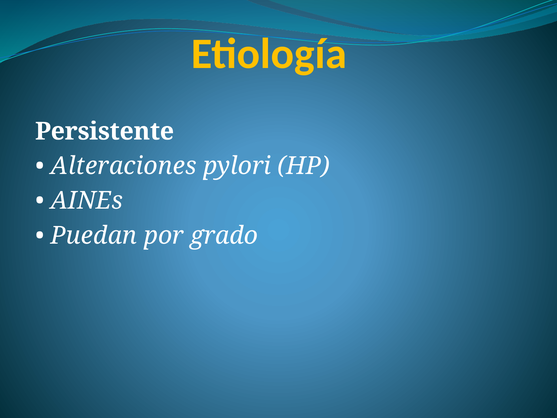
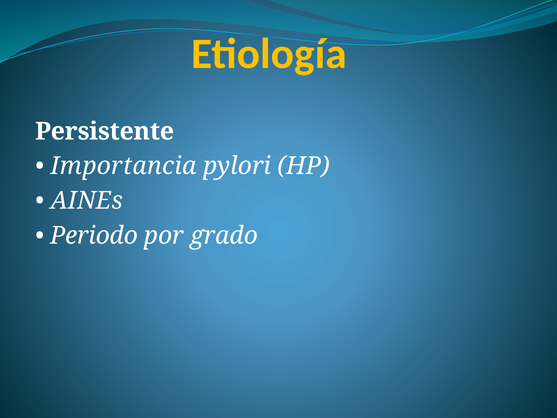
Alteraciones: Alteraciones -> Importancia
Puedan: Puedan -> Periodo
